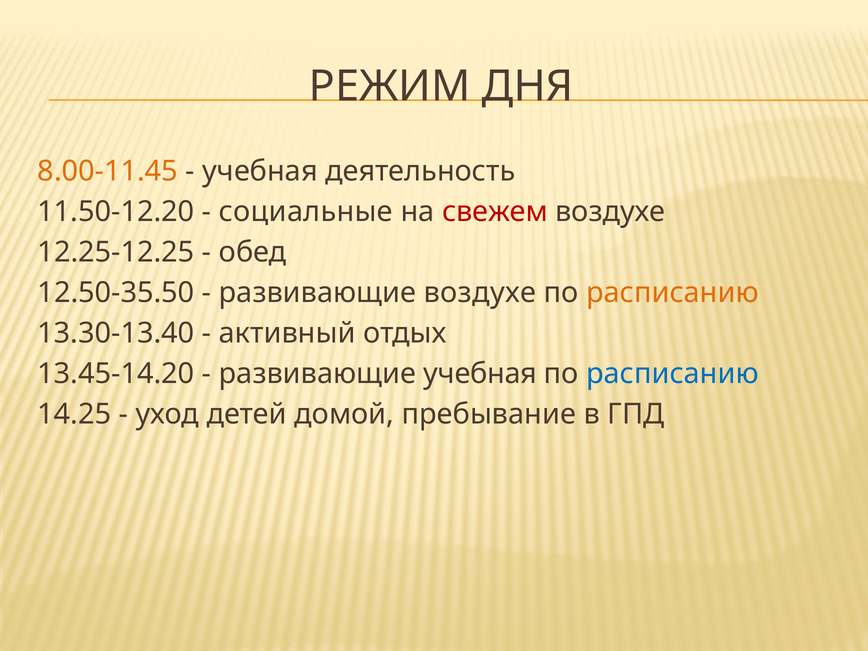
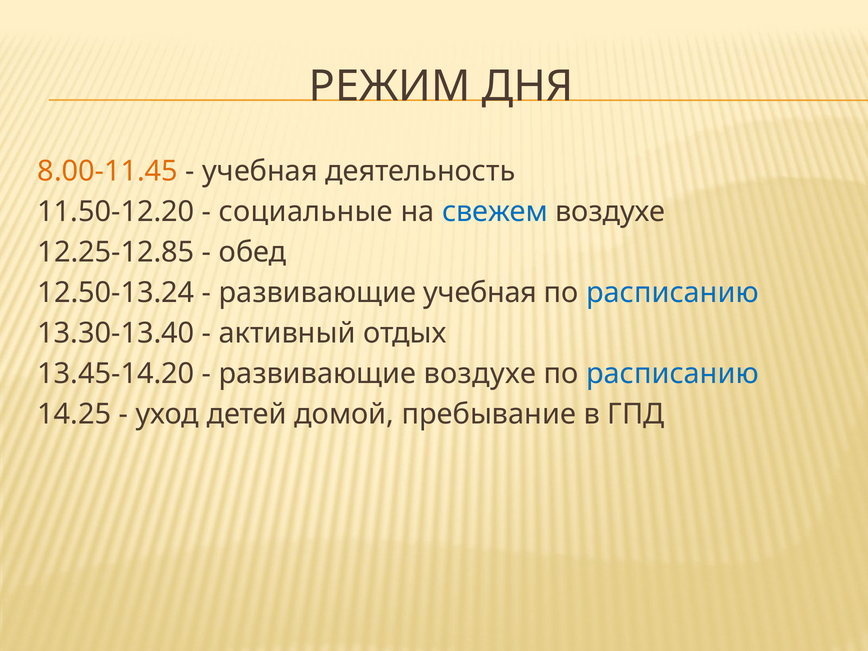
свежем colour: red -> blue
12.25-12.25: 12.25-12.25 -> 12.25-12.85
12.50-35.50: 12.50-35.50 -> 12.50-13.24
развивающие воздухе: воздухе -> учебная
расписанию at (673, 293) colour: orange -> blue
развивающие учебная: учебная -> воздухе
